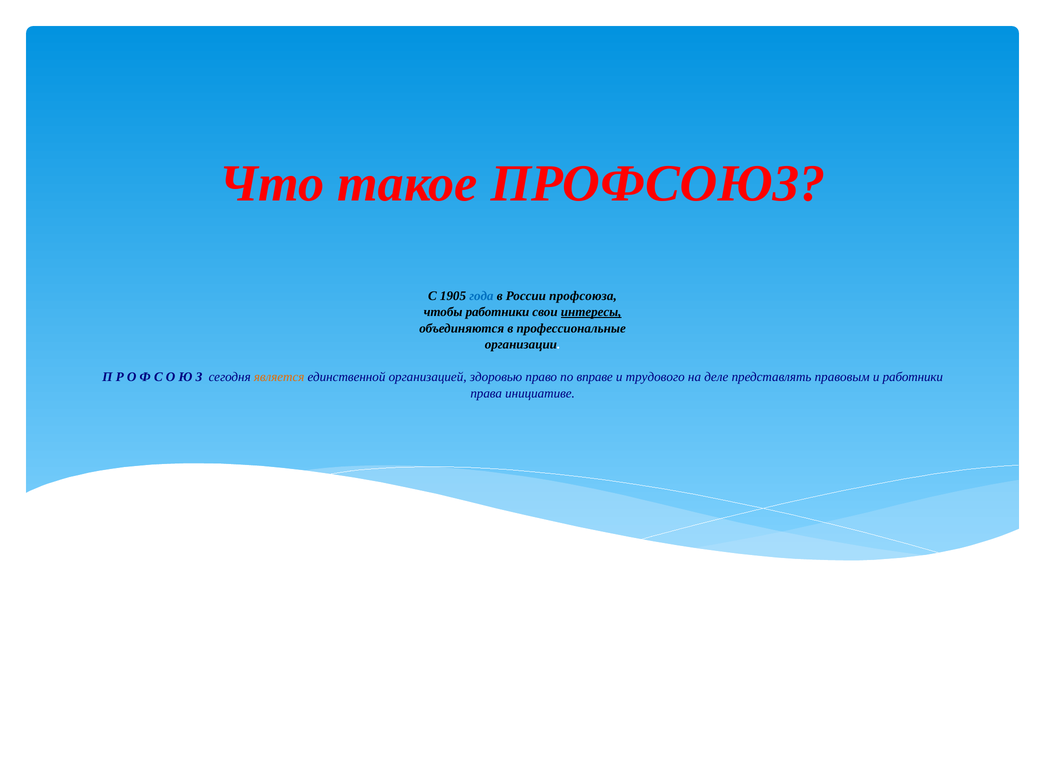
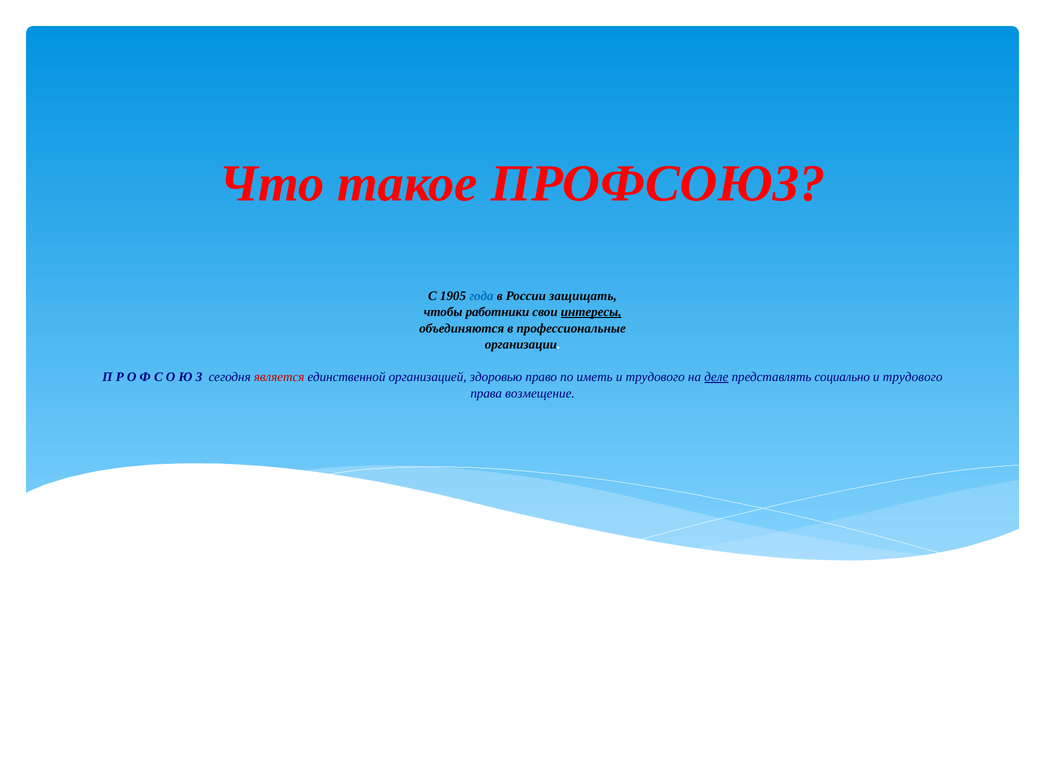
профсоюза: профсоюза -> защищать
является colour: orange -> red
вправе: вправе -> иметь
деле underline: none -> present
правовым: правовым -> социально
работники at (913, 377): работники -> трудового
инициативе: инициативе -> возмещение
